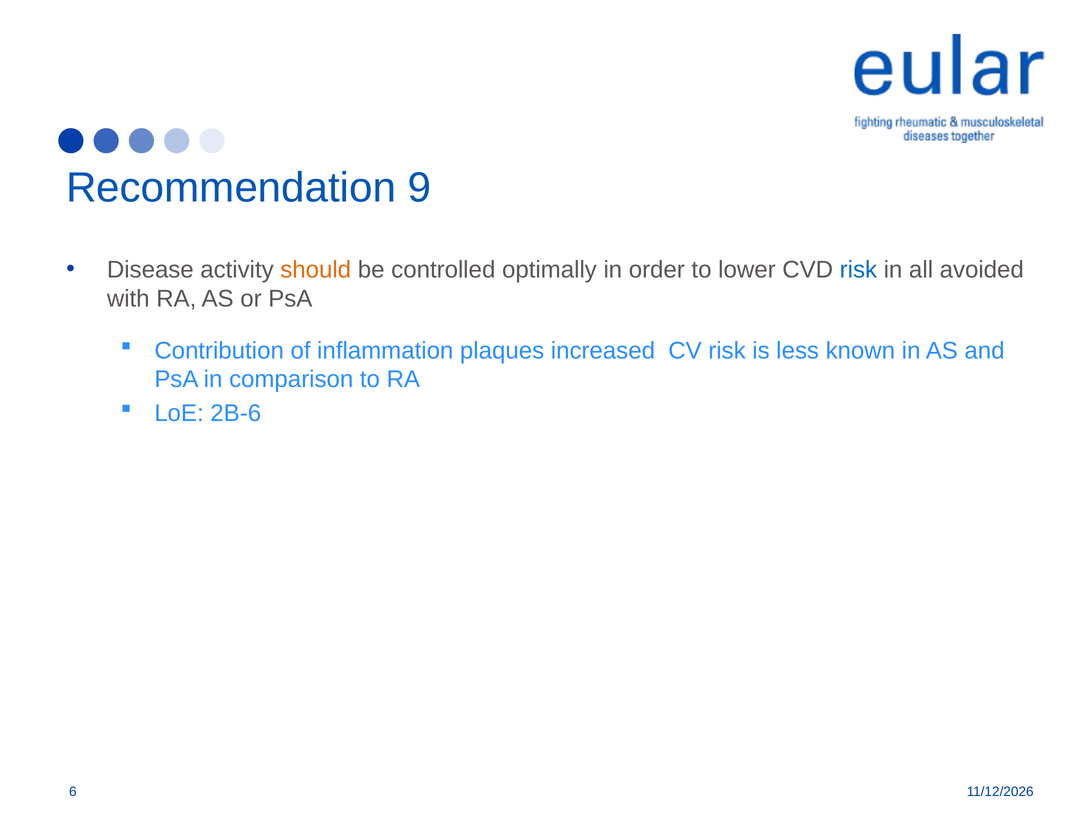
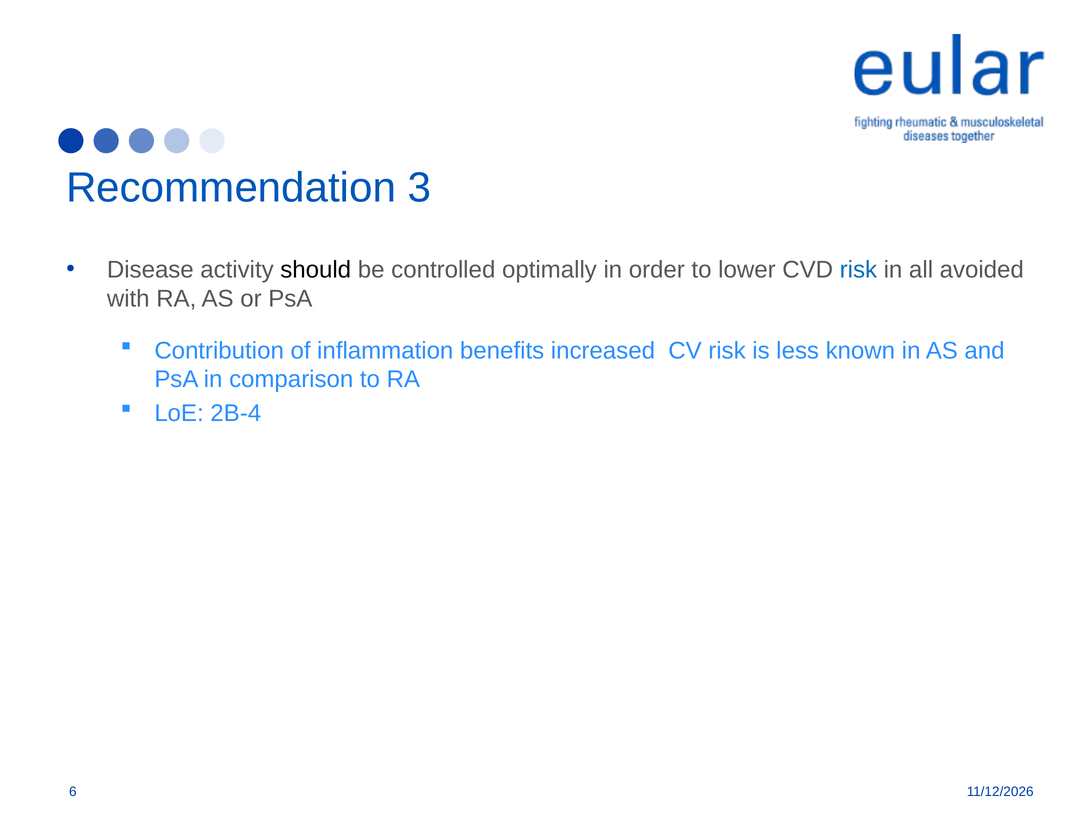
9: 9 -> 3
should colour: orange -> black
plaques: plaques -> benefits
2B-6: 2B-6 -> 2B-4
